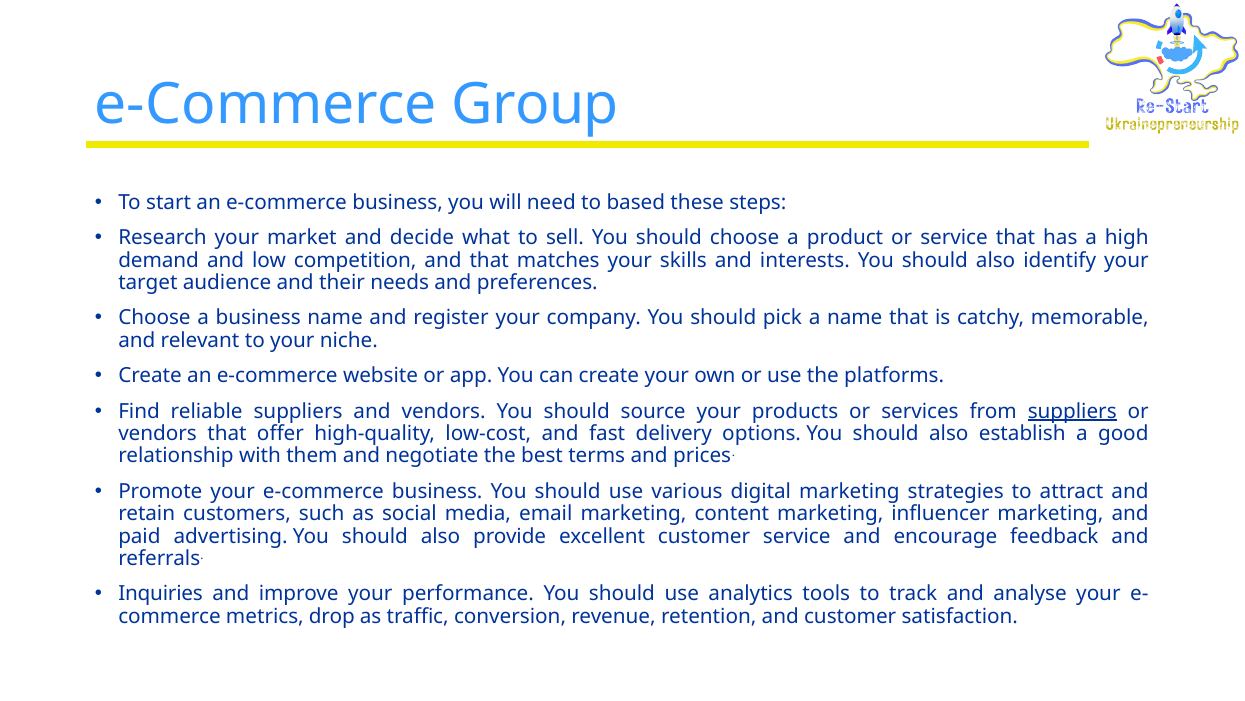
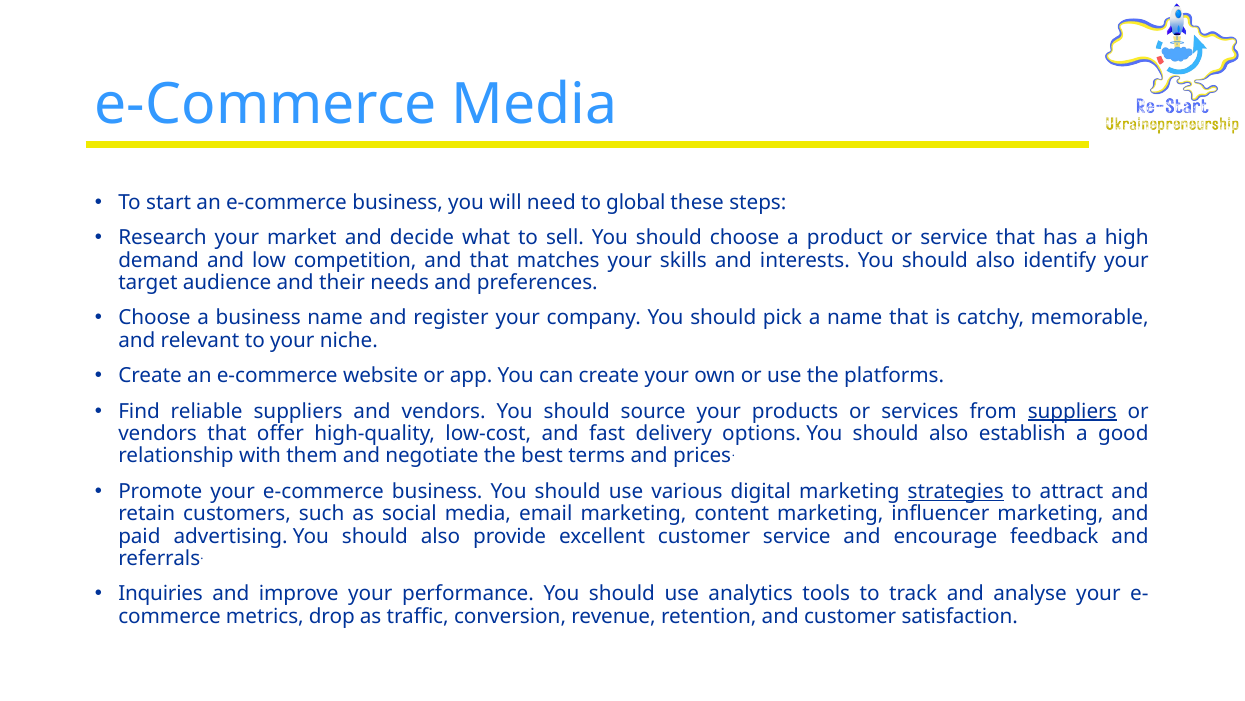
e-Commerce Group: Group -> Media
based: based -> global
strategies underline: none -> present
